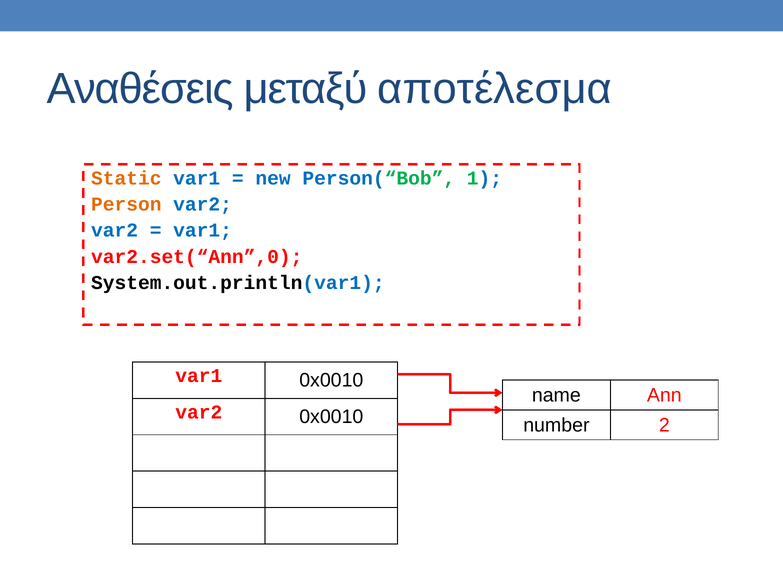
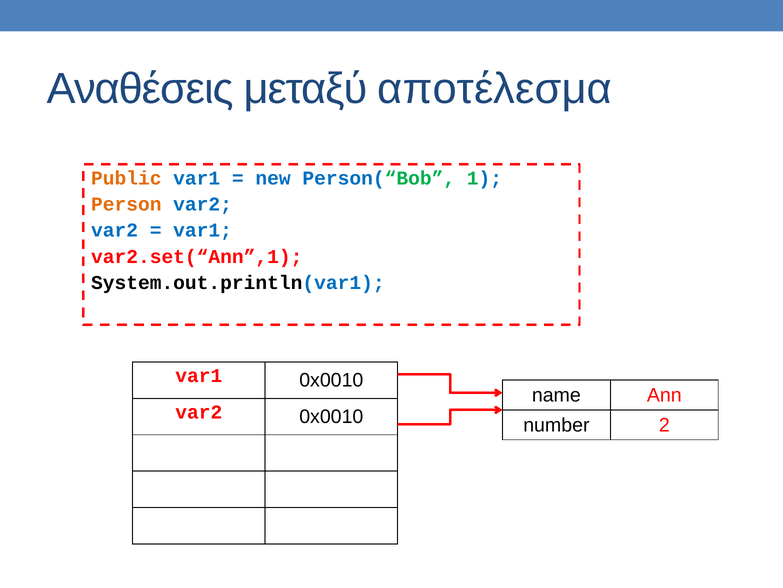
Static: Static -> Public
var2.set(“Ann”,0: var2.set(“Ann”,0 -> var2.set(“Ann”,1
